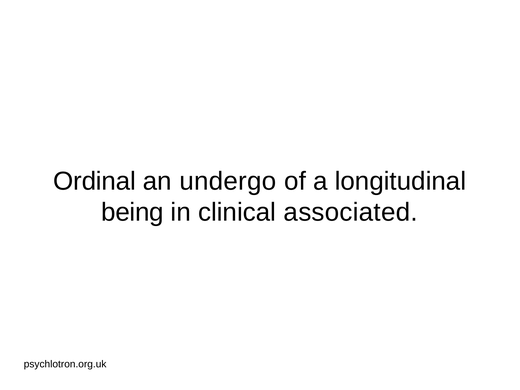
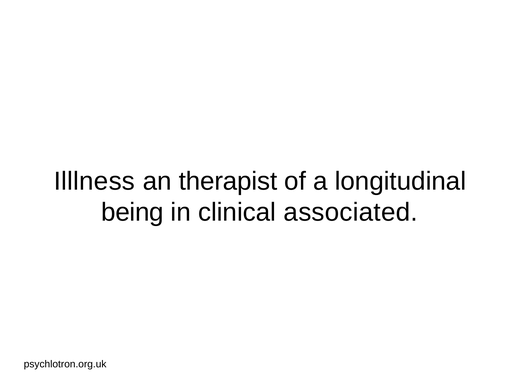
Ordinal: Ordinal -> Illlness
undergo: undergo -> therapist
